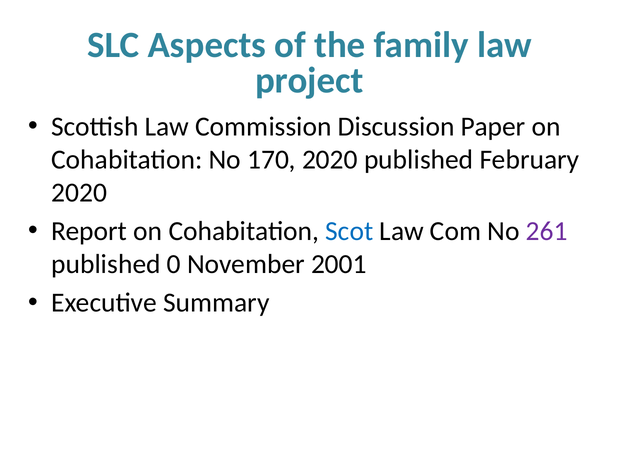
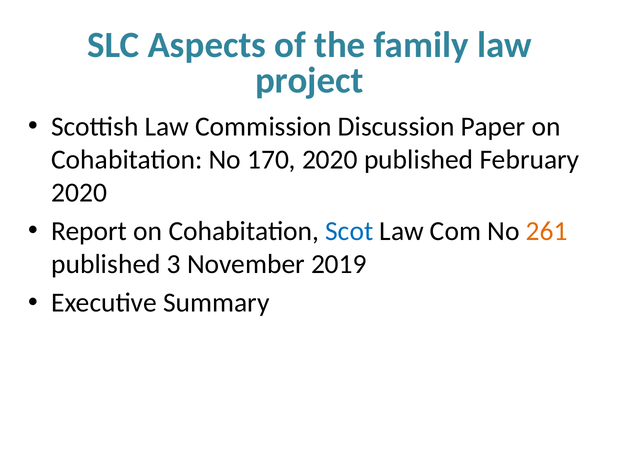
261 colour: purple -> orange
0: 0 -> 3
2001: 2001 -> 2019
